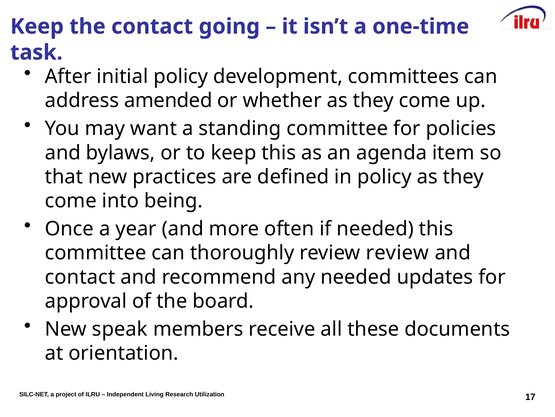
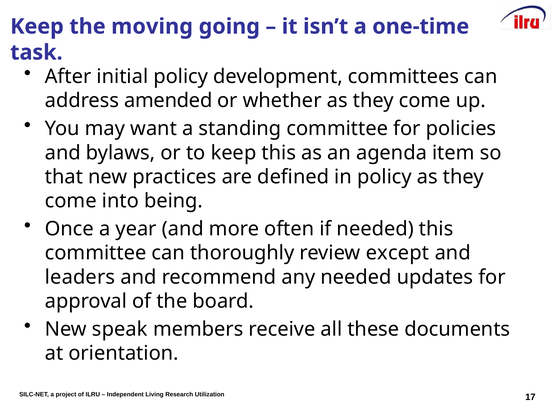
the contact: contact -> moving
review review: review -> except
contact at (80, 277): contact -> leaders
